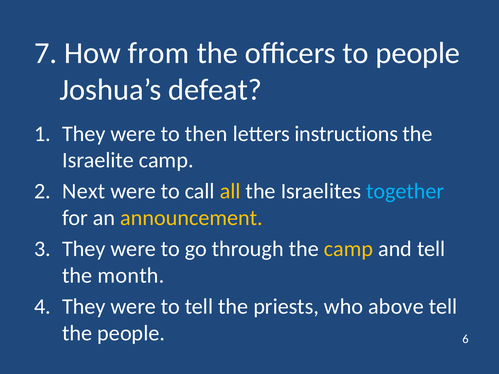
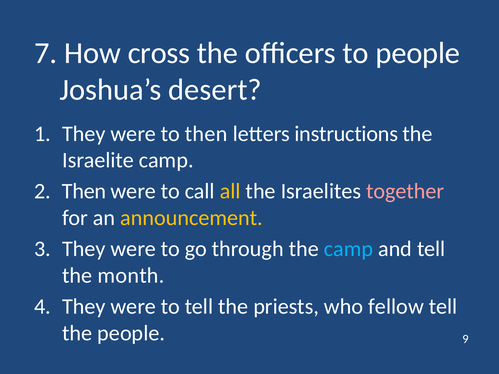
from: from -> cross
defeat: defeat -> desert
Next at (84, 191): Next -> Then
together colour: light blue -> pink
camp at (348, 249) colour: yellow -> light blue
above: above -> fellow
6: 6 -> 9
